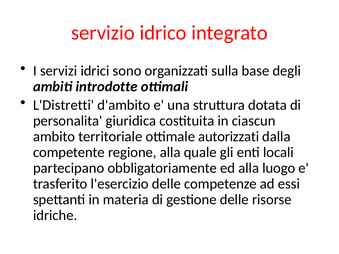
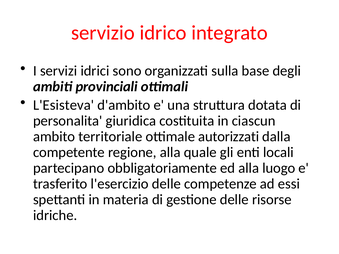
introdotte: introdotte -> provinciali
L'Distretti: L'Distretti -> L'Esisteva
